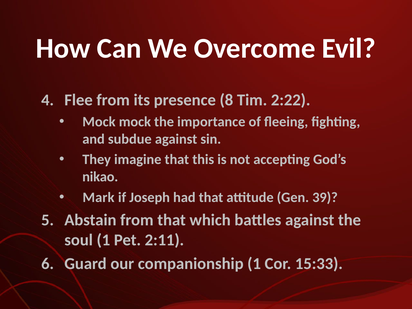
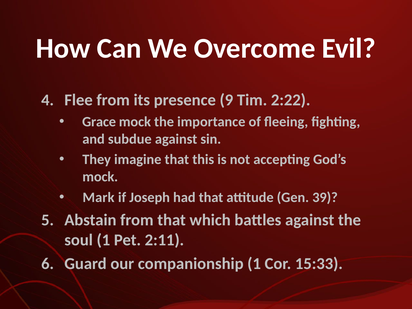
8: 8 -> 9
Mock at (99, 122): Mock -> Grace
nikao at (100, 177): nikao -> mock
